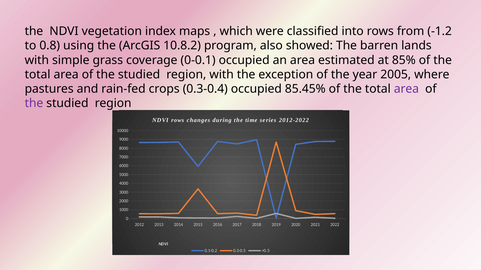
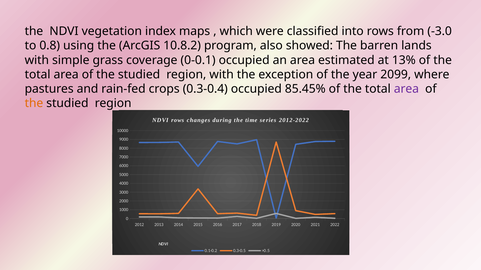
-1.2: -1.2 -> -3.0
85%: 85% -> 13%
2005: 2005 -> 2099
the at (34, 103) colour: purple -> orange
